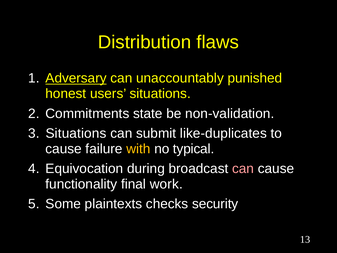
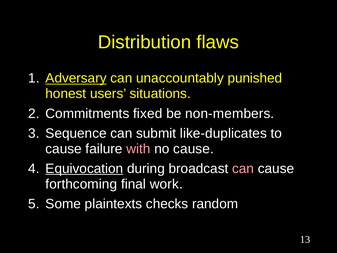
state: state -> fixed
non-validation: non-validation -> non-members
Situations at (76, 133): Situations -> Sequence
with colour: yellow -> pink
no typical: typical -> cause
Equivocation underline: none -> present
functionality: functionality -> forthcoming
security: security -> random
